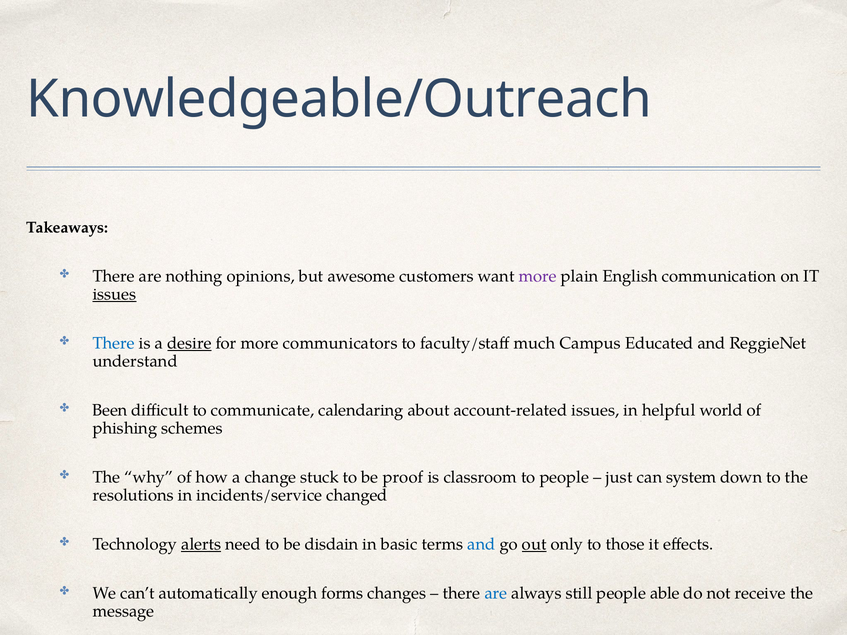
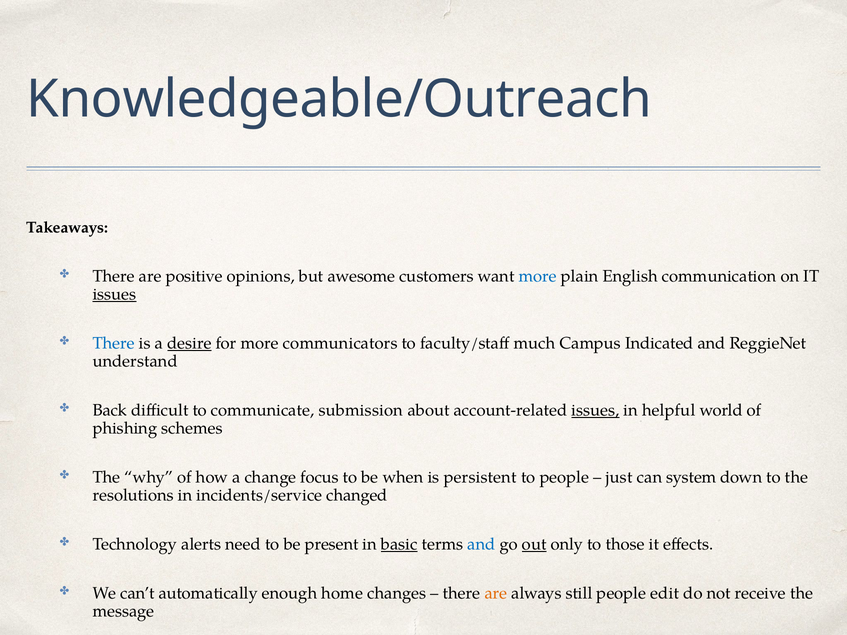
nothing: nothing -> positive
more at (538, 277) colour: purple -> blue
Educated: Educated -> Indicated
Been: Been -> Back
calendaring: calendaring -> submission
issues at (595, 411) underline: none -> present
stuck: stuck -> focus
proof: proof -> when
classroom: classroom -> persistent
alerts underline: present -> none
disdain: disdain -> present
basic underline: none -> present
forms: forms -> home
are at (496, 594) colour: blue -> orange
able: able -> edit
